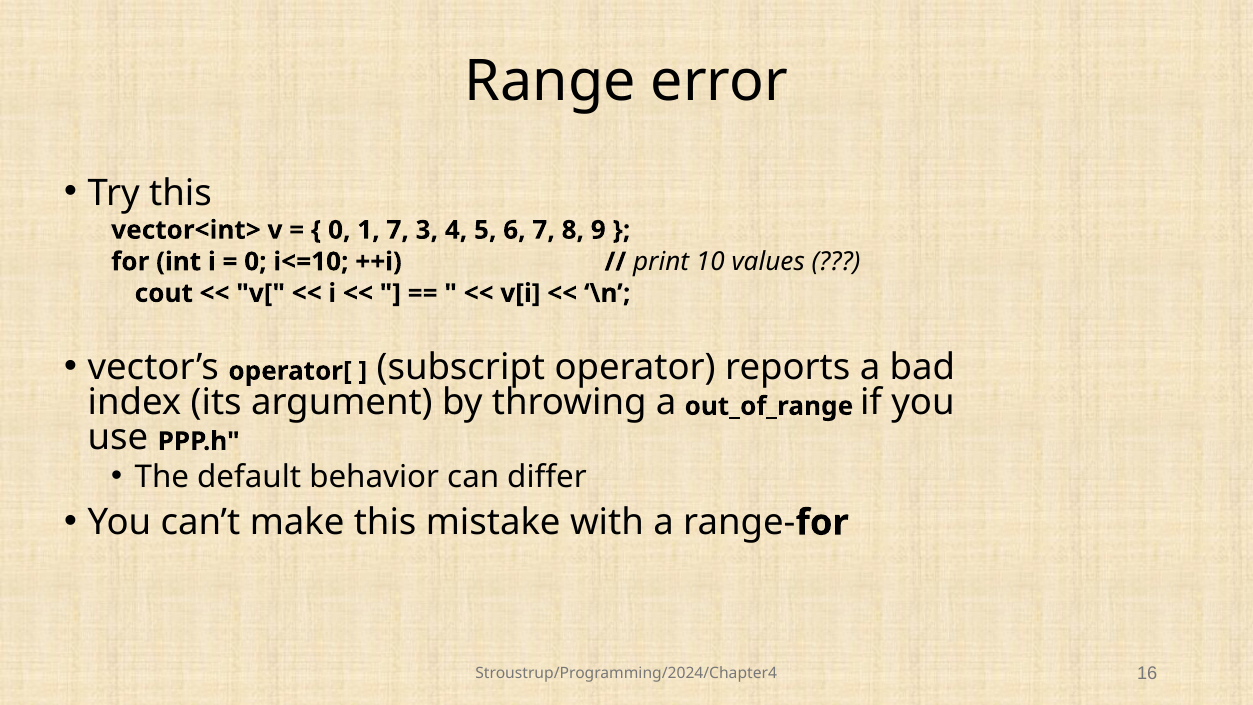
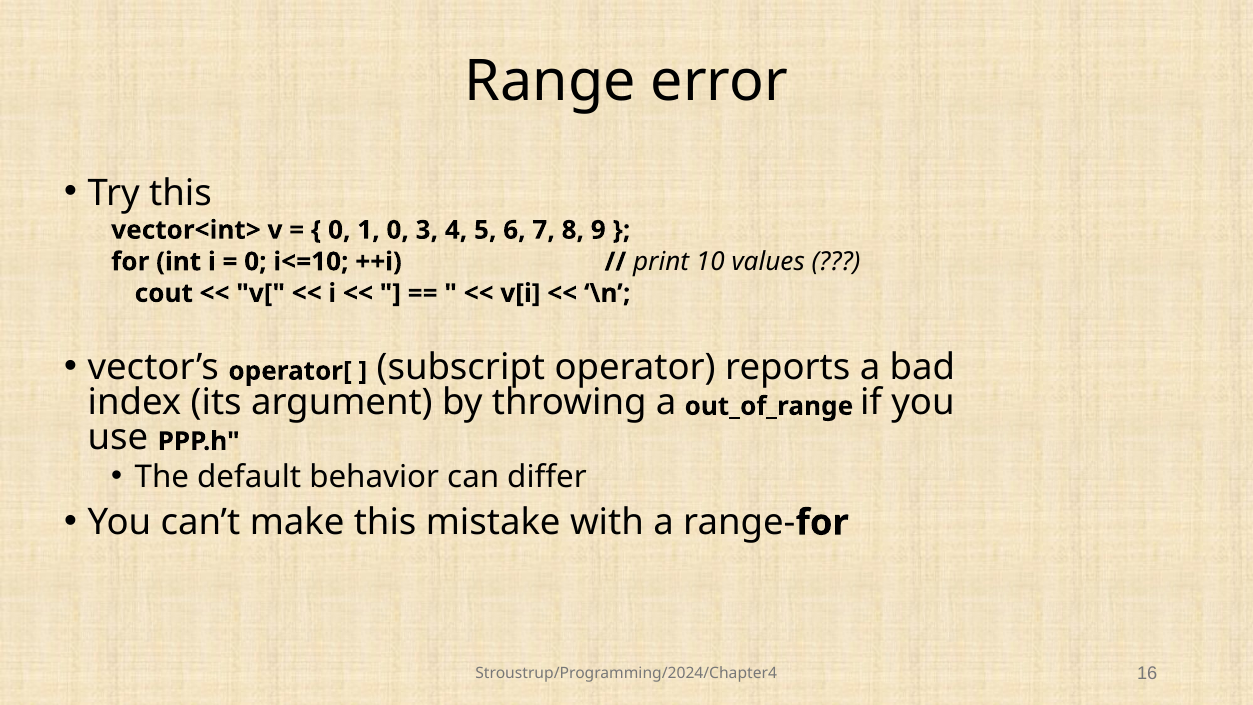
1 7: 7 -> 0
